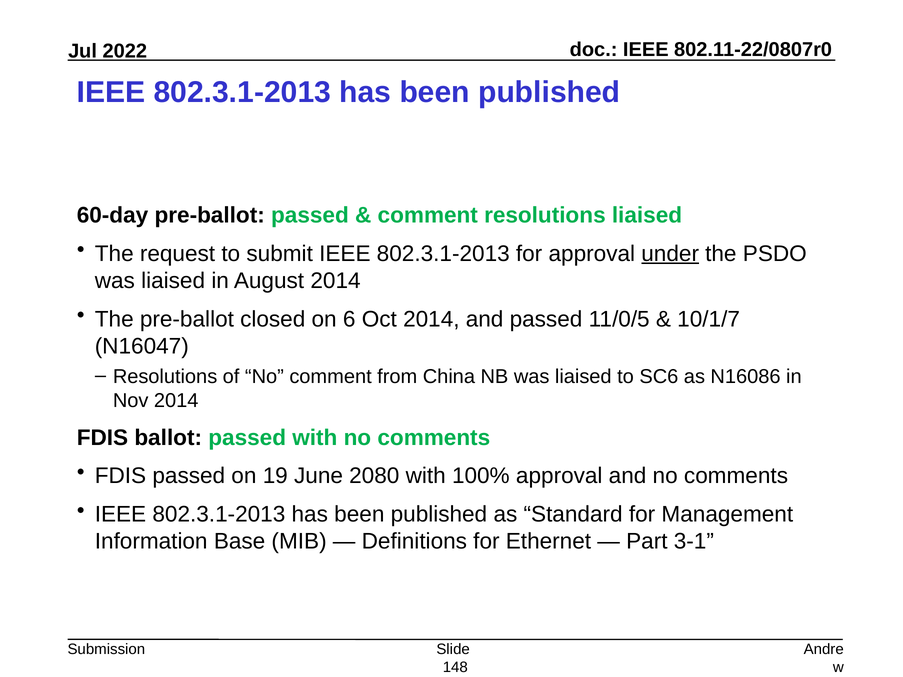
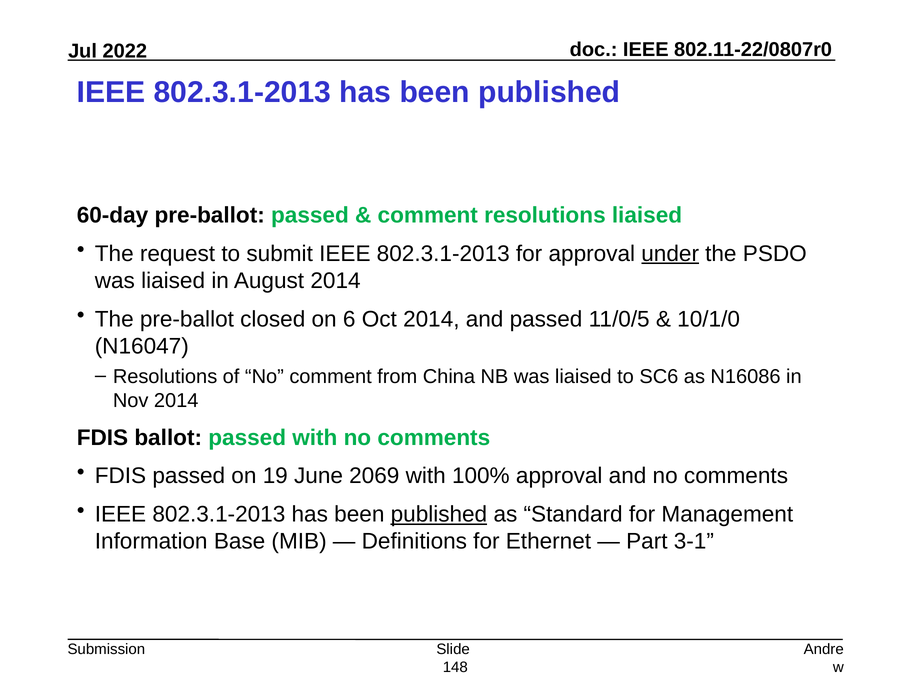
10/1/7: 10/1/7 -> 10/1/0
2080: 2080 -> 2069
published at (439, 515) underline: none -> present
